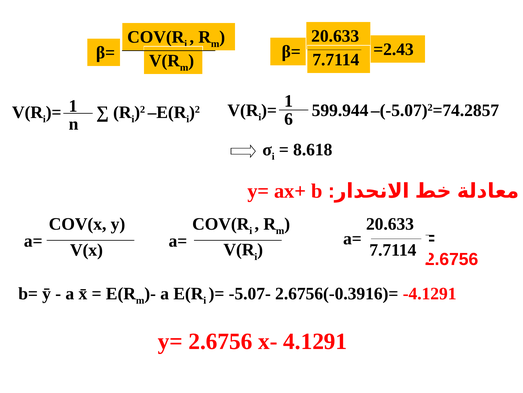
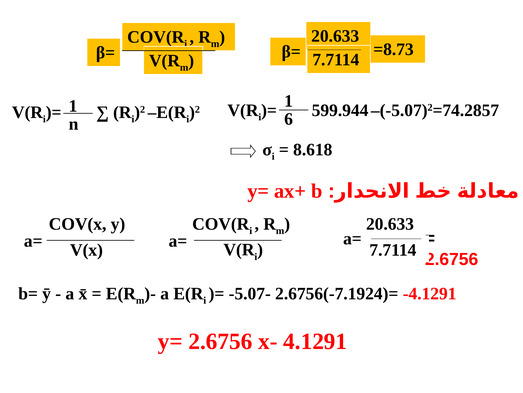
=2.43: =2.43 -> =8.73
2.6756(-0.3916)=: 2.6756(-0.3916)= -> 2.6756(-7.1924)=
